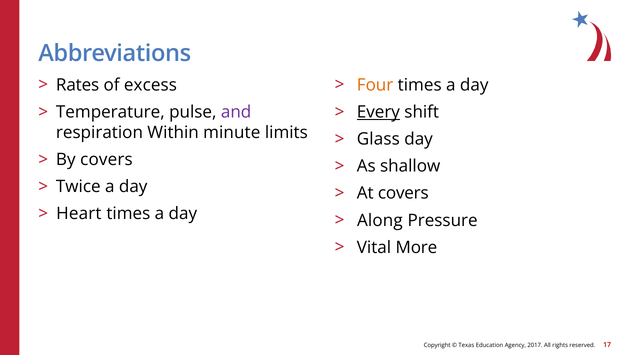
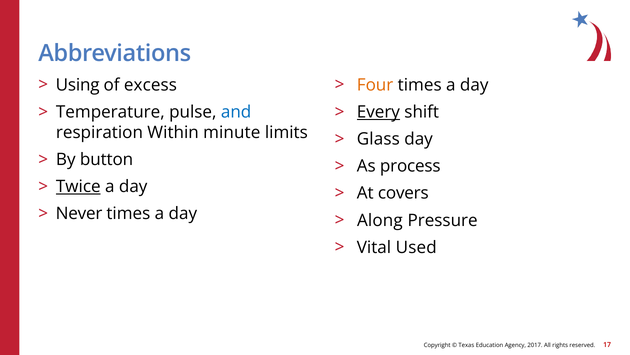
Rates: Rates -> Using
and colour: purple -> blue
By covers: covers -> button
shallow: shallow -> process
Twice underline: none -> present
Heart: Heart -> Never
More: More -> Used
